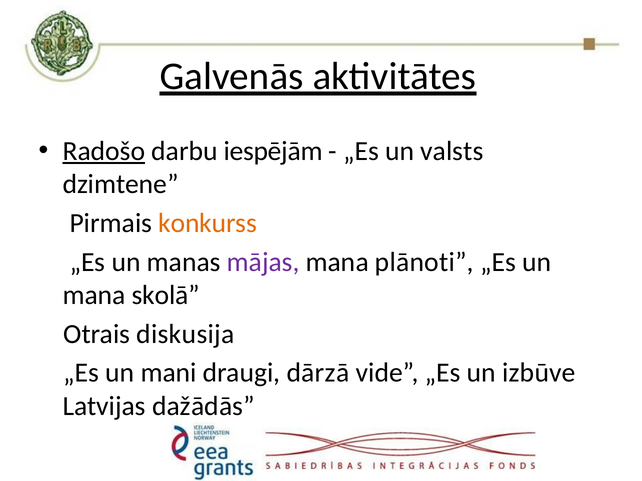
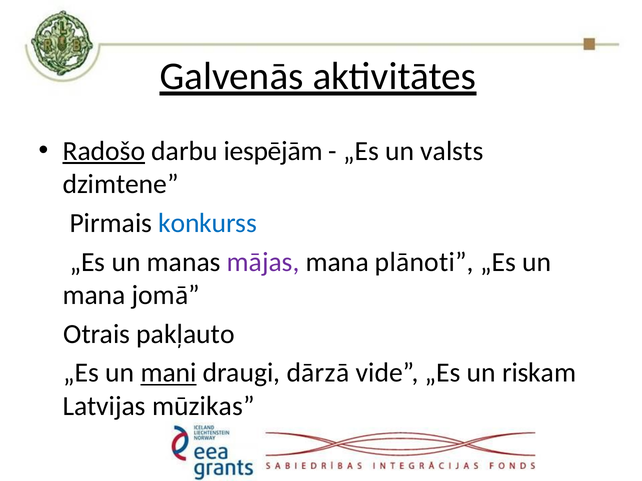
konkurss colour: orange -> blue
skolā: skolā -> jomā
diskusija: diskusija -> pakļauto
mani underline: none -> present
izbūve: izbūve -> riskam
dažādās: dažādās -> mūzikas
